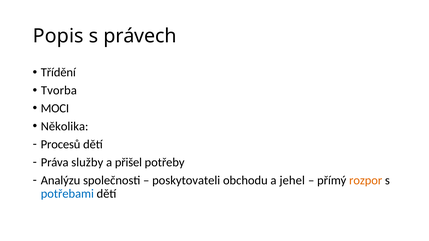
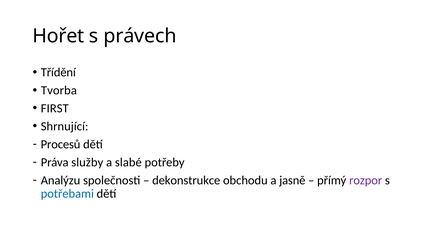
Popis: Popis -> Hořet
MOCI: MOCI -> FIRST
Několika: Několika -> Shrnující
přišel: přišel -> slabé
poskytovateli: poskytovateli -> dekonstrukce
jehel: jehel -> jasně
rozpor colour: orange -> purple
